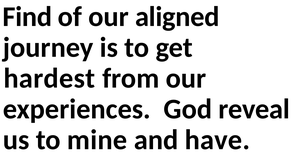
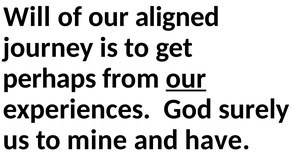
Find: Find -> Will
hardest: hardest -> perhaps
our at (186, 78) underline: none -> present
reveal: reveal -> surely
